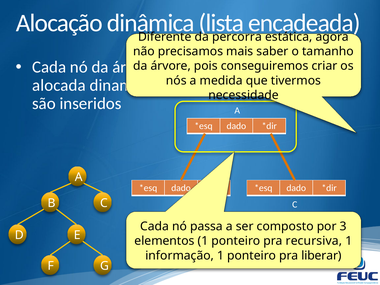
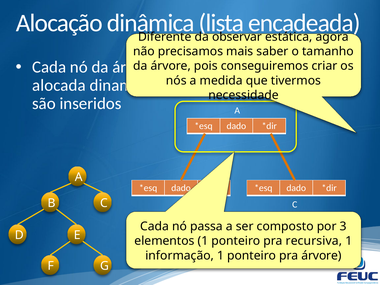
percorra: percorra -> observar
pra liberar: liberar -> árvore
